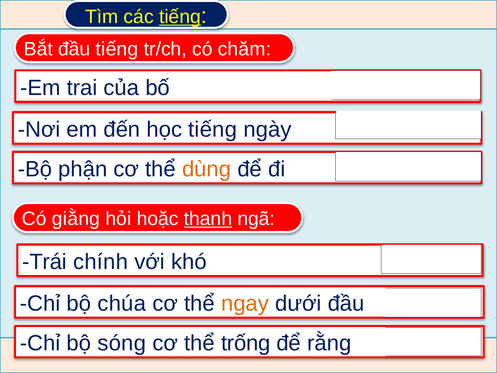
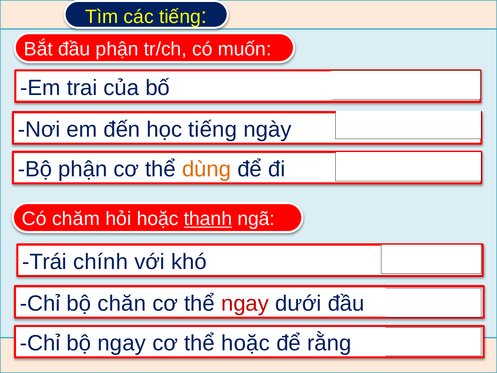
tiếng at (180, 17) underline: present -> none
đầu tiếng: tiếng -> phận
chăm: chăm -> muốn
giằng: giằng -> chăm
chúa: chúa -> chăn
ngay at (245, 303) colour: orange -> red
bộ sóng: sóng -> ngay
thể trống: trống -> hoặc
